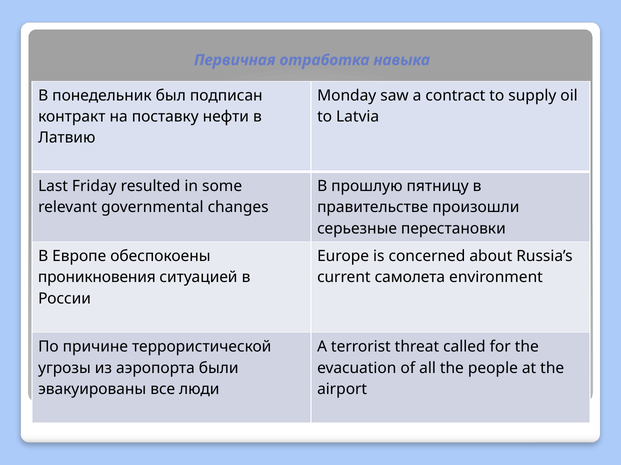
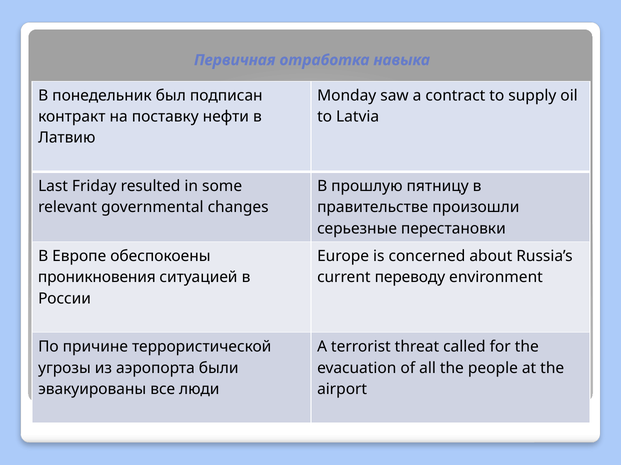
самолета: самолета -> переводу
